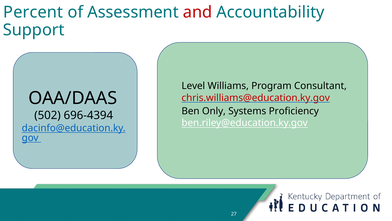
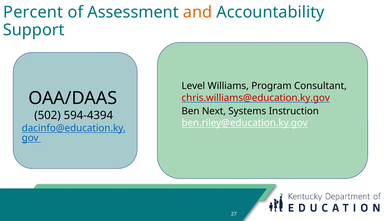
and colour: red -> orange
Only: Only -> Next
Proficiency: Proficiency -> Instruction
696-4394: 696-4394 -> 594-4394
